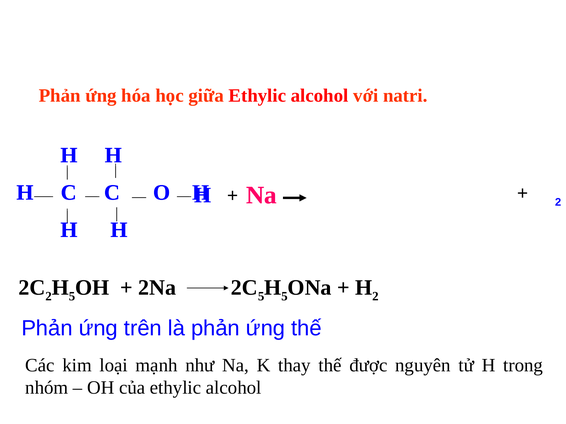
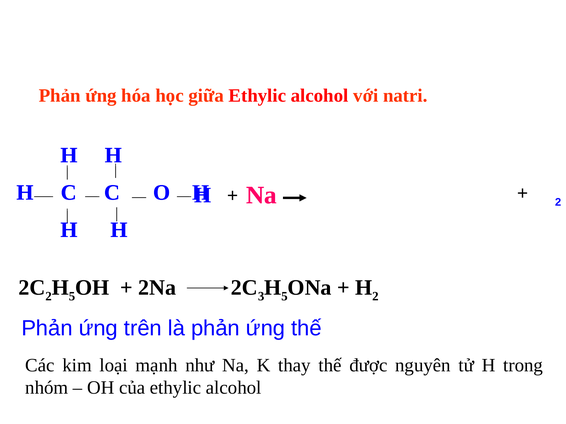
5 at (261, 297): 5 -> 3
